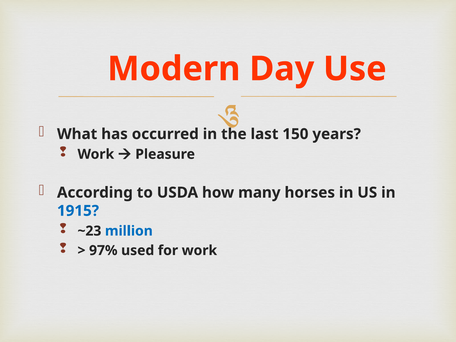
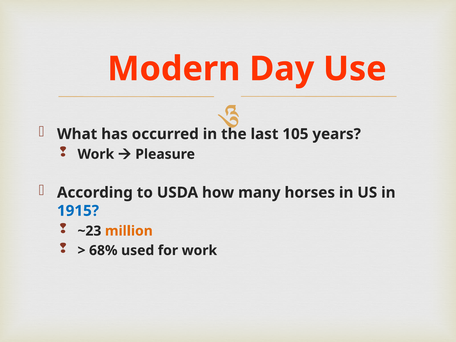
150: 150 -> 105
million colour: blue -> orange
97%: 97% -> 68%
